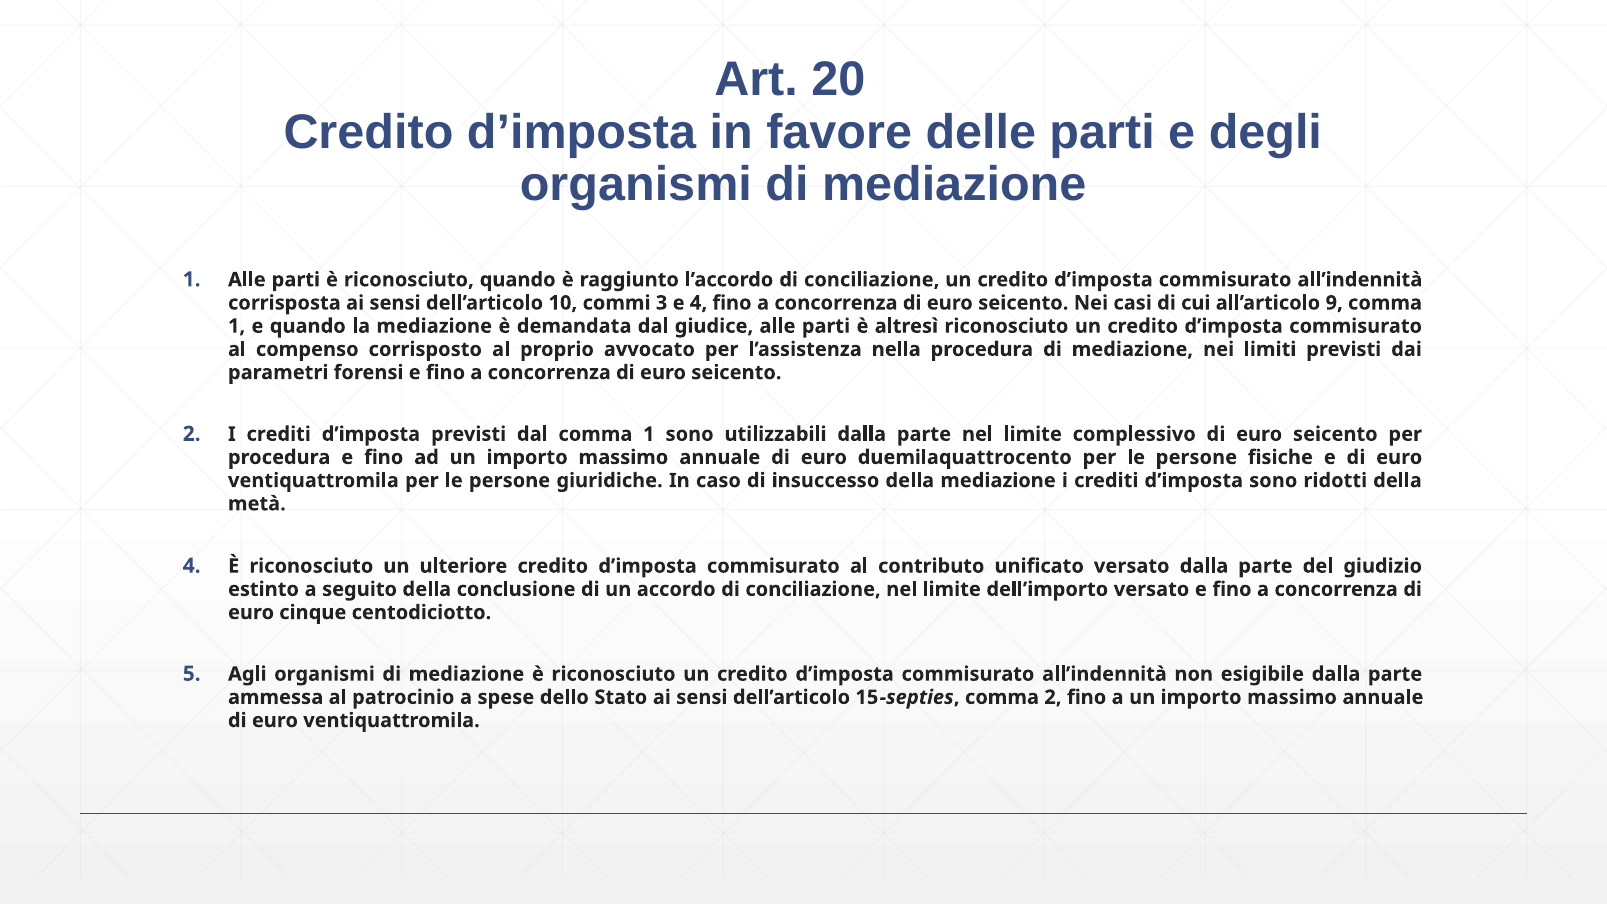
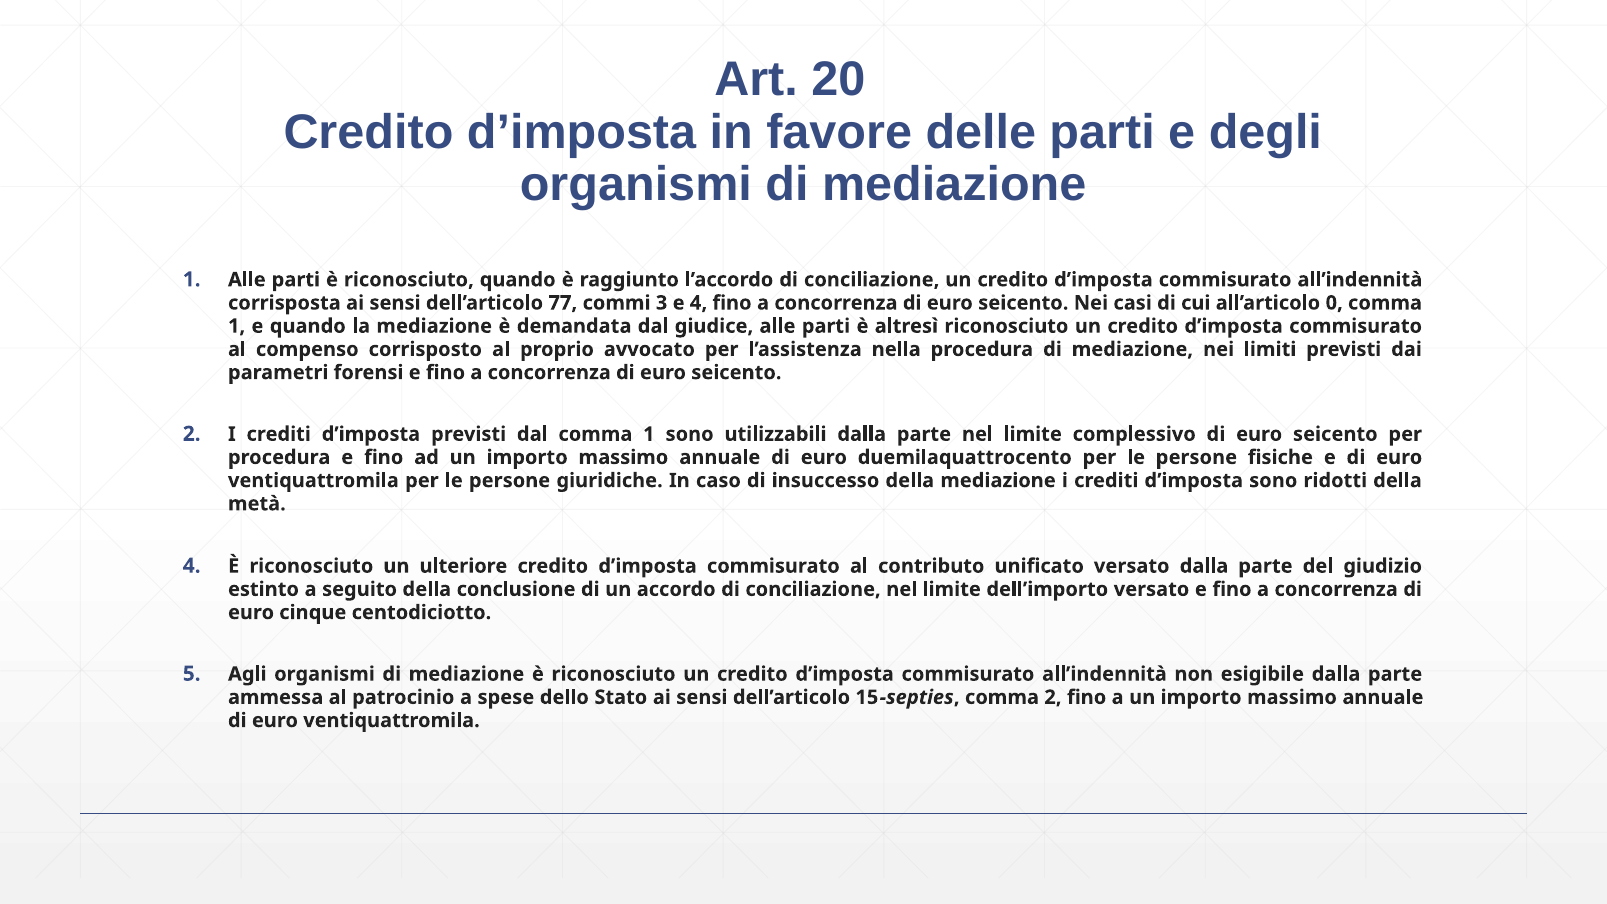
10: 10 -> 77
9: 9 -> 0
